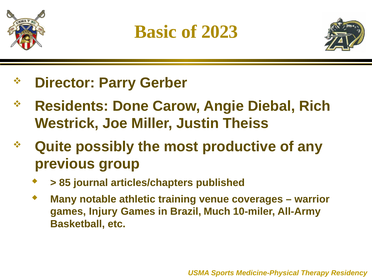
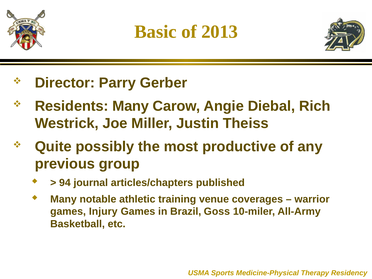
2023: 2023 -> 2013
Residents Done: Done -> Many
85: 85 -> 94
Much: Much -> Goss
